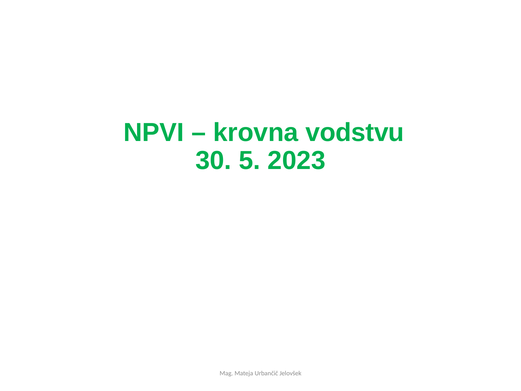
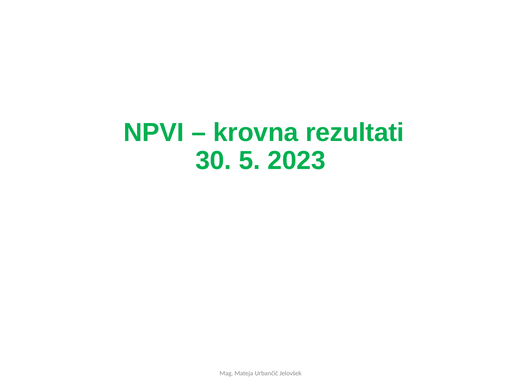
vodstvu: vodstvu -> rezultati
